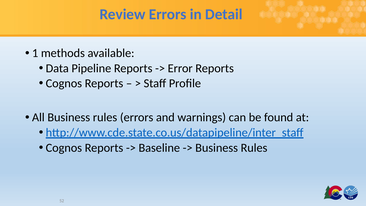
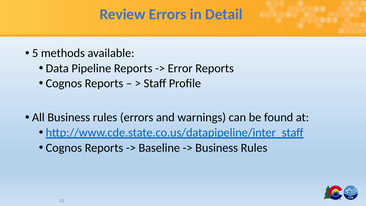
1: 1 -> 5
